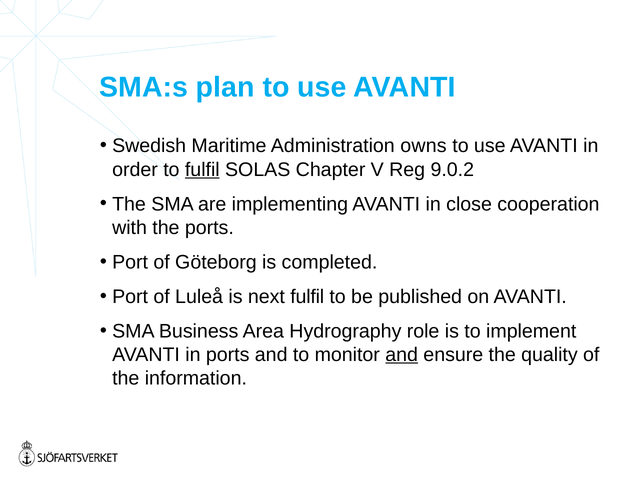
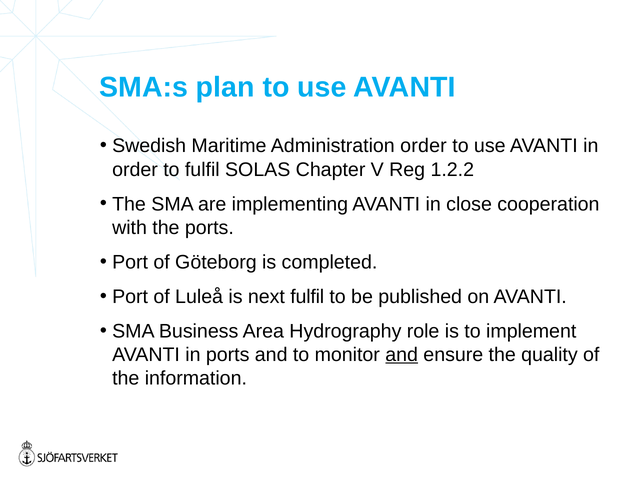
Administration owns: owns -> order
fulfil at (202, 169) underline: present -> none
9.0.2: 9.0.2 -> 1.2.2
